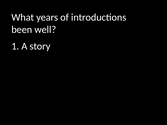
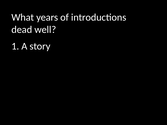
been: been -> dead
